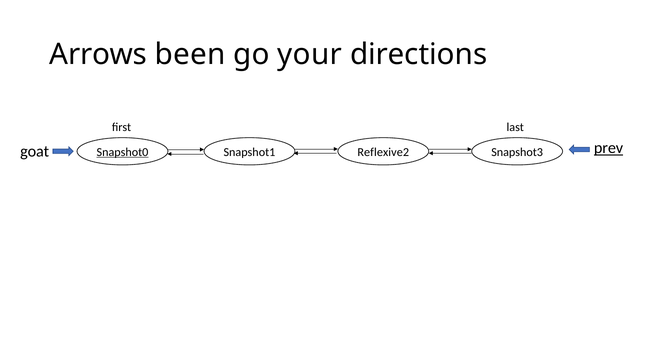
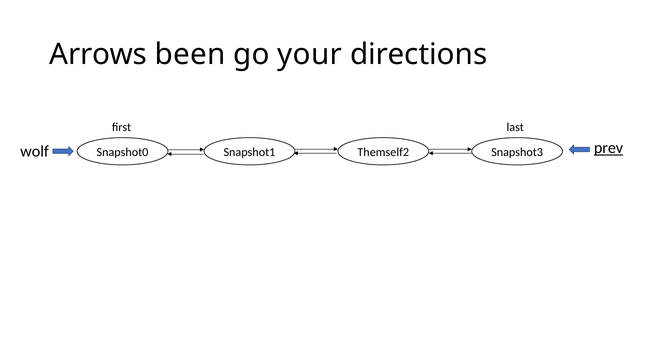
goat: goat -> wolf
Snapshot0 underline: present -> none
Reflexive2: Reflexive2 -> Themself2
